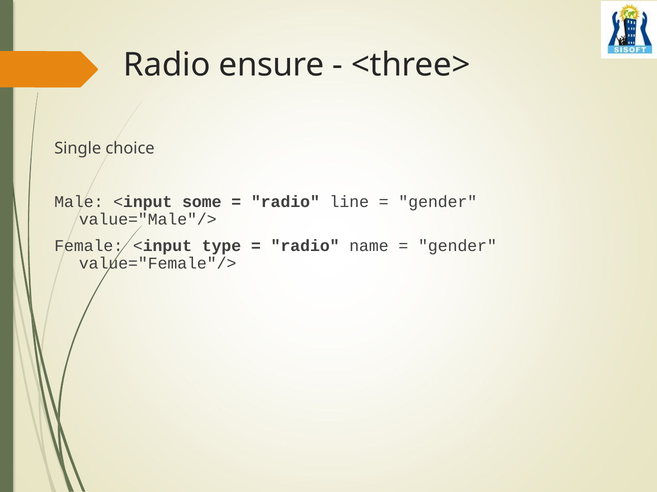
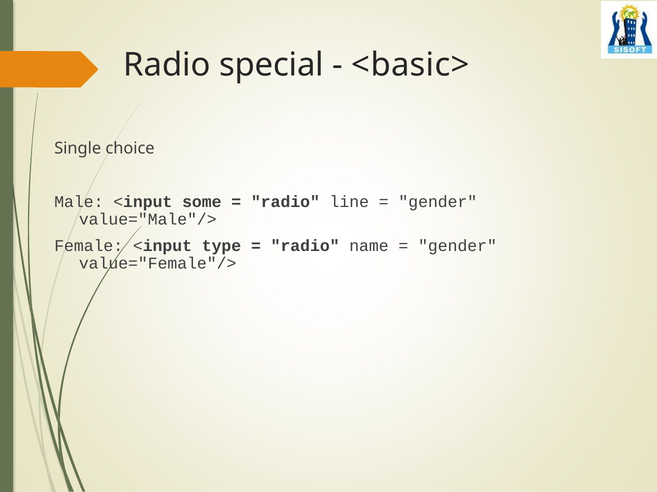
ensure: ensure -> special
<three>: <three> -> <basic>
